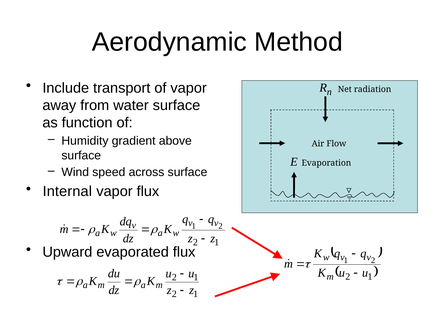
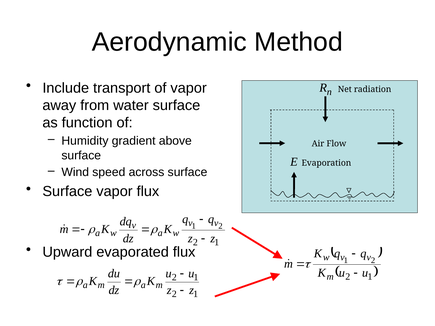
Internal at (67, 191): Internal -> Surface
